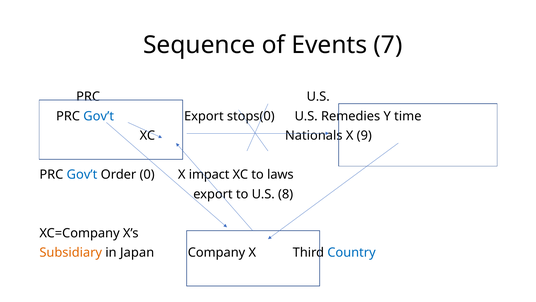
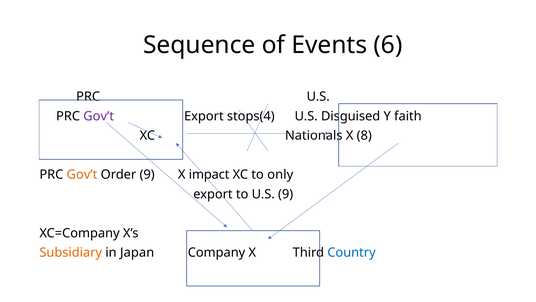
7: 7 -> 6
Gov’t at (99, 116) colour: blue -> purple
stops(0: stops(0 -> stops(4
Remedies: Remedies -> Disguised
time: time -> faith
9: 9 -> 8
Gov’t at (82, 174) colour: blue -> orange
Order 0: 0 -> 9
laws: laws -> only
U.S 8: 8 -> 9
